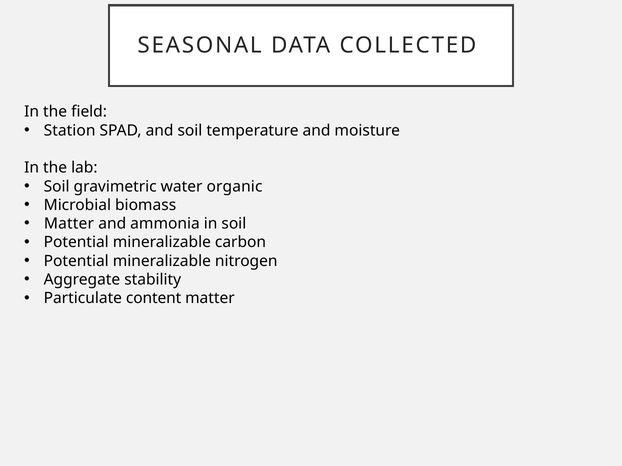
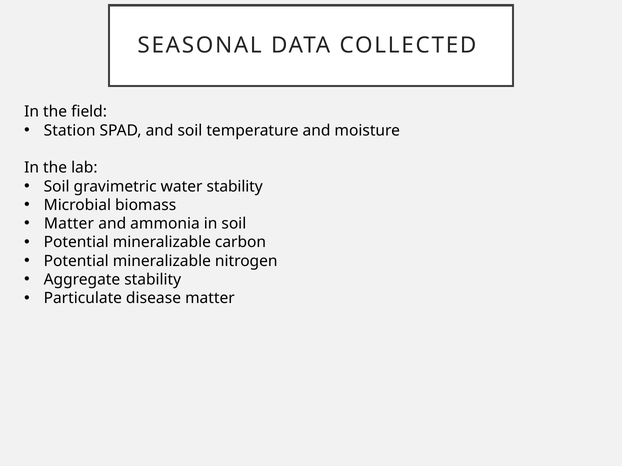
water organic: organic -> stability
content: content -> disease
